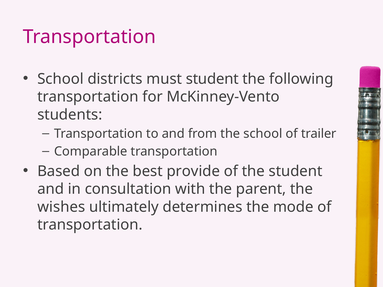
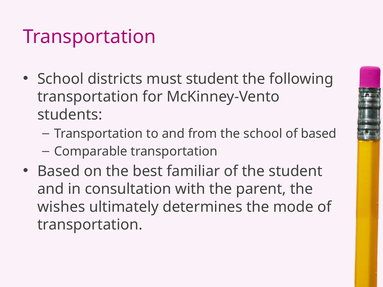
of trailer: trailer -> based
provide: provide -> familiar
